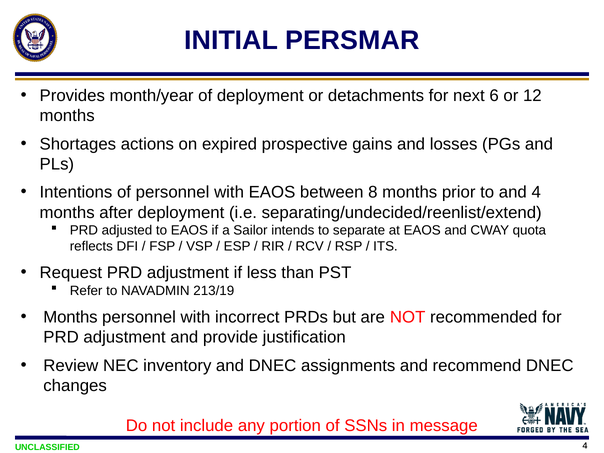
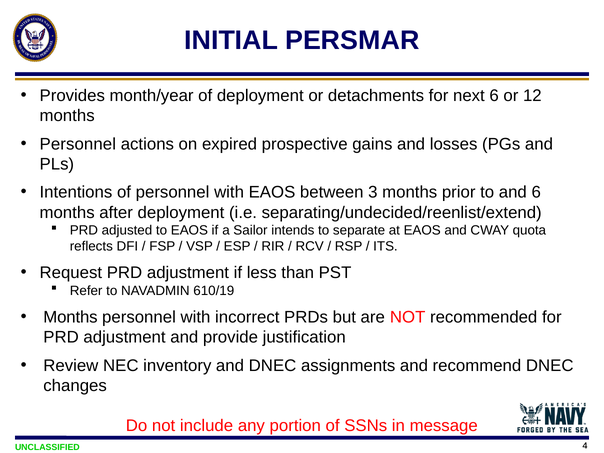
Shortages at (78, 144): Shortages -> Personnel
8: 8 -> 3
and 4: 4 -> 6
213/19: 213/19 -> 610/19
